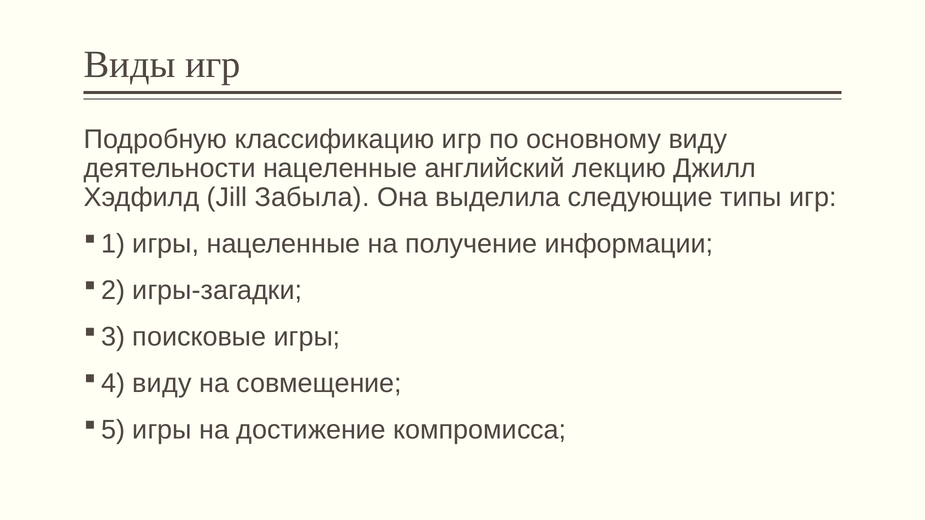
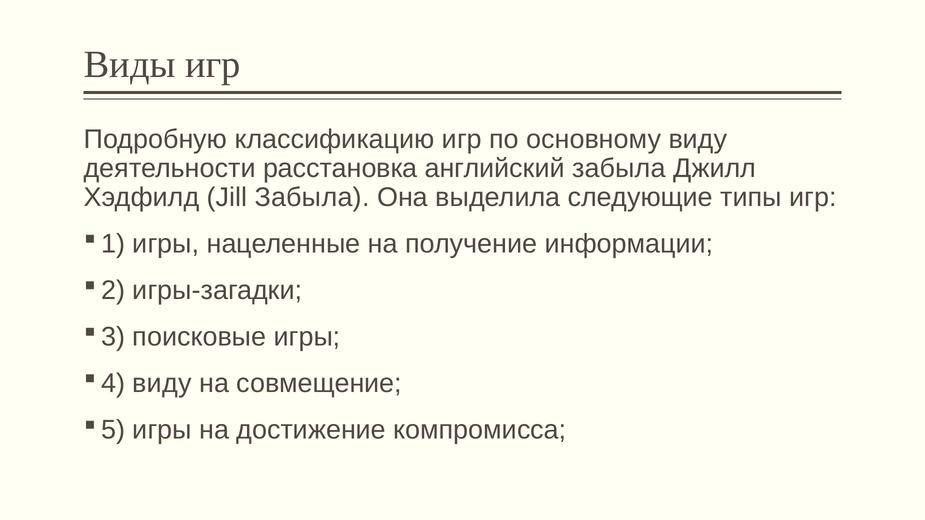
деятельности нацеленные: нацеленные -> расстановка
английский лекцию: лекцию -> забыла
